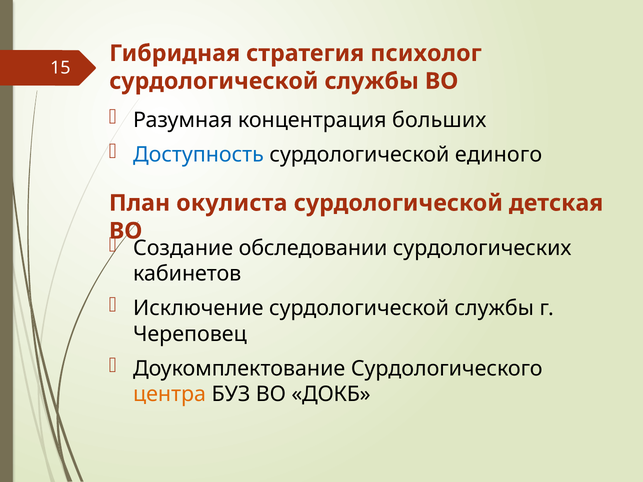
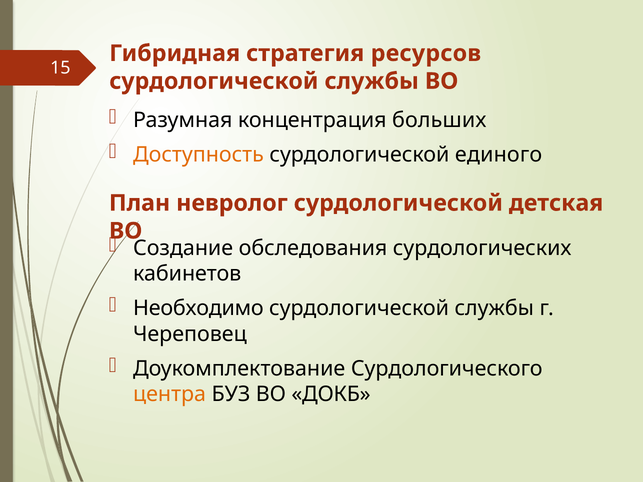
психолог: психолог -> ресурсов
Доступность colour: blue -> orange
окулиста: окулиста -> невролог
обследовании: обследовании -> обследования
Исключение: Исключение -> Необходимо
